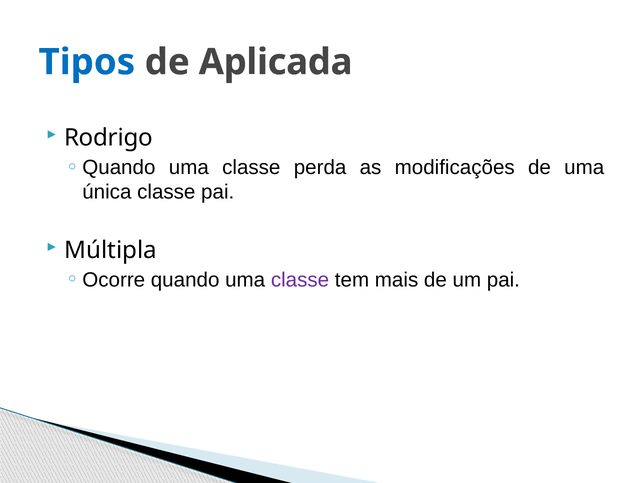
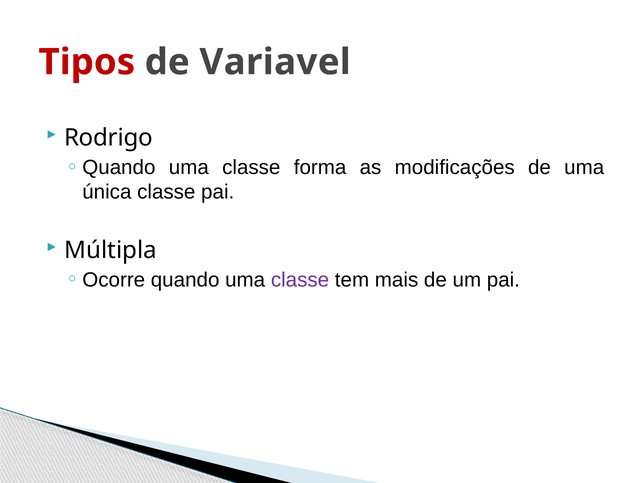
Tipos colour: blue -> red
Aplicada: Aplicada -> Variavel
perda: perda -> forma
